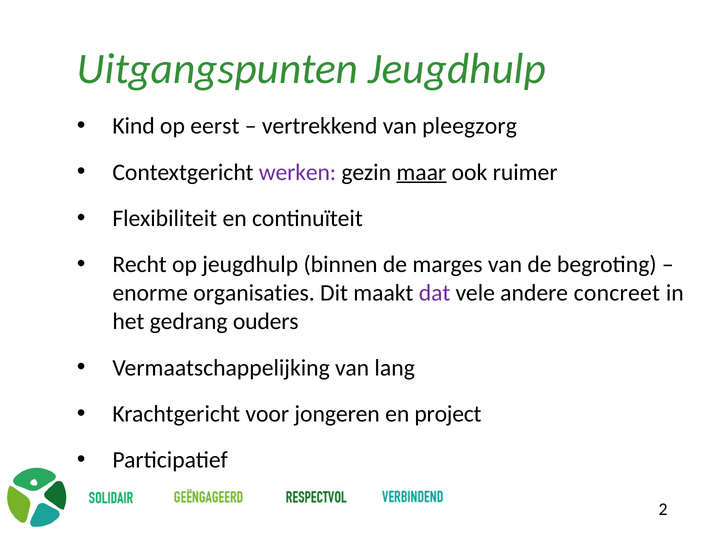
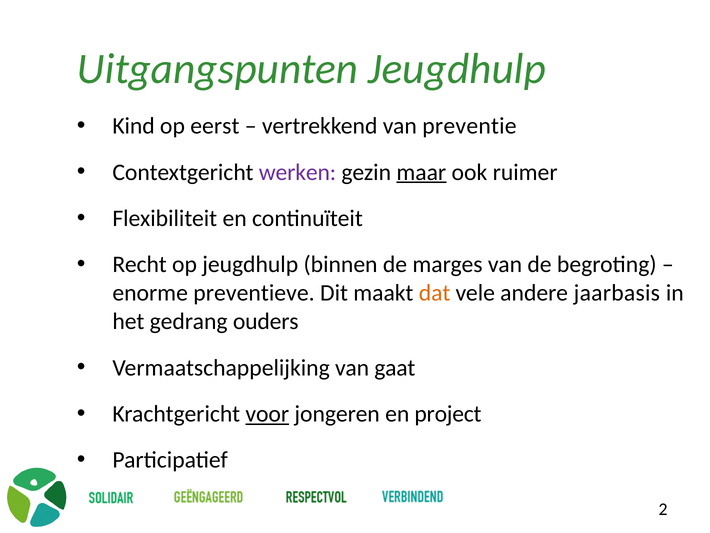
pleegzorg: pleegzorg -> preventie
organisaties: organisaties -> preventieve
dat colour: purple -> orange
concreet: concreet -> jaarbasis
lang: lang -> gaat
voor underline: none -> present
